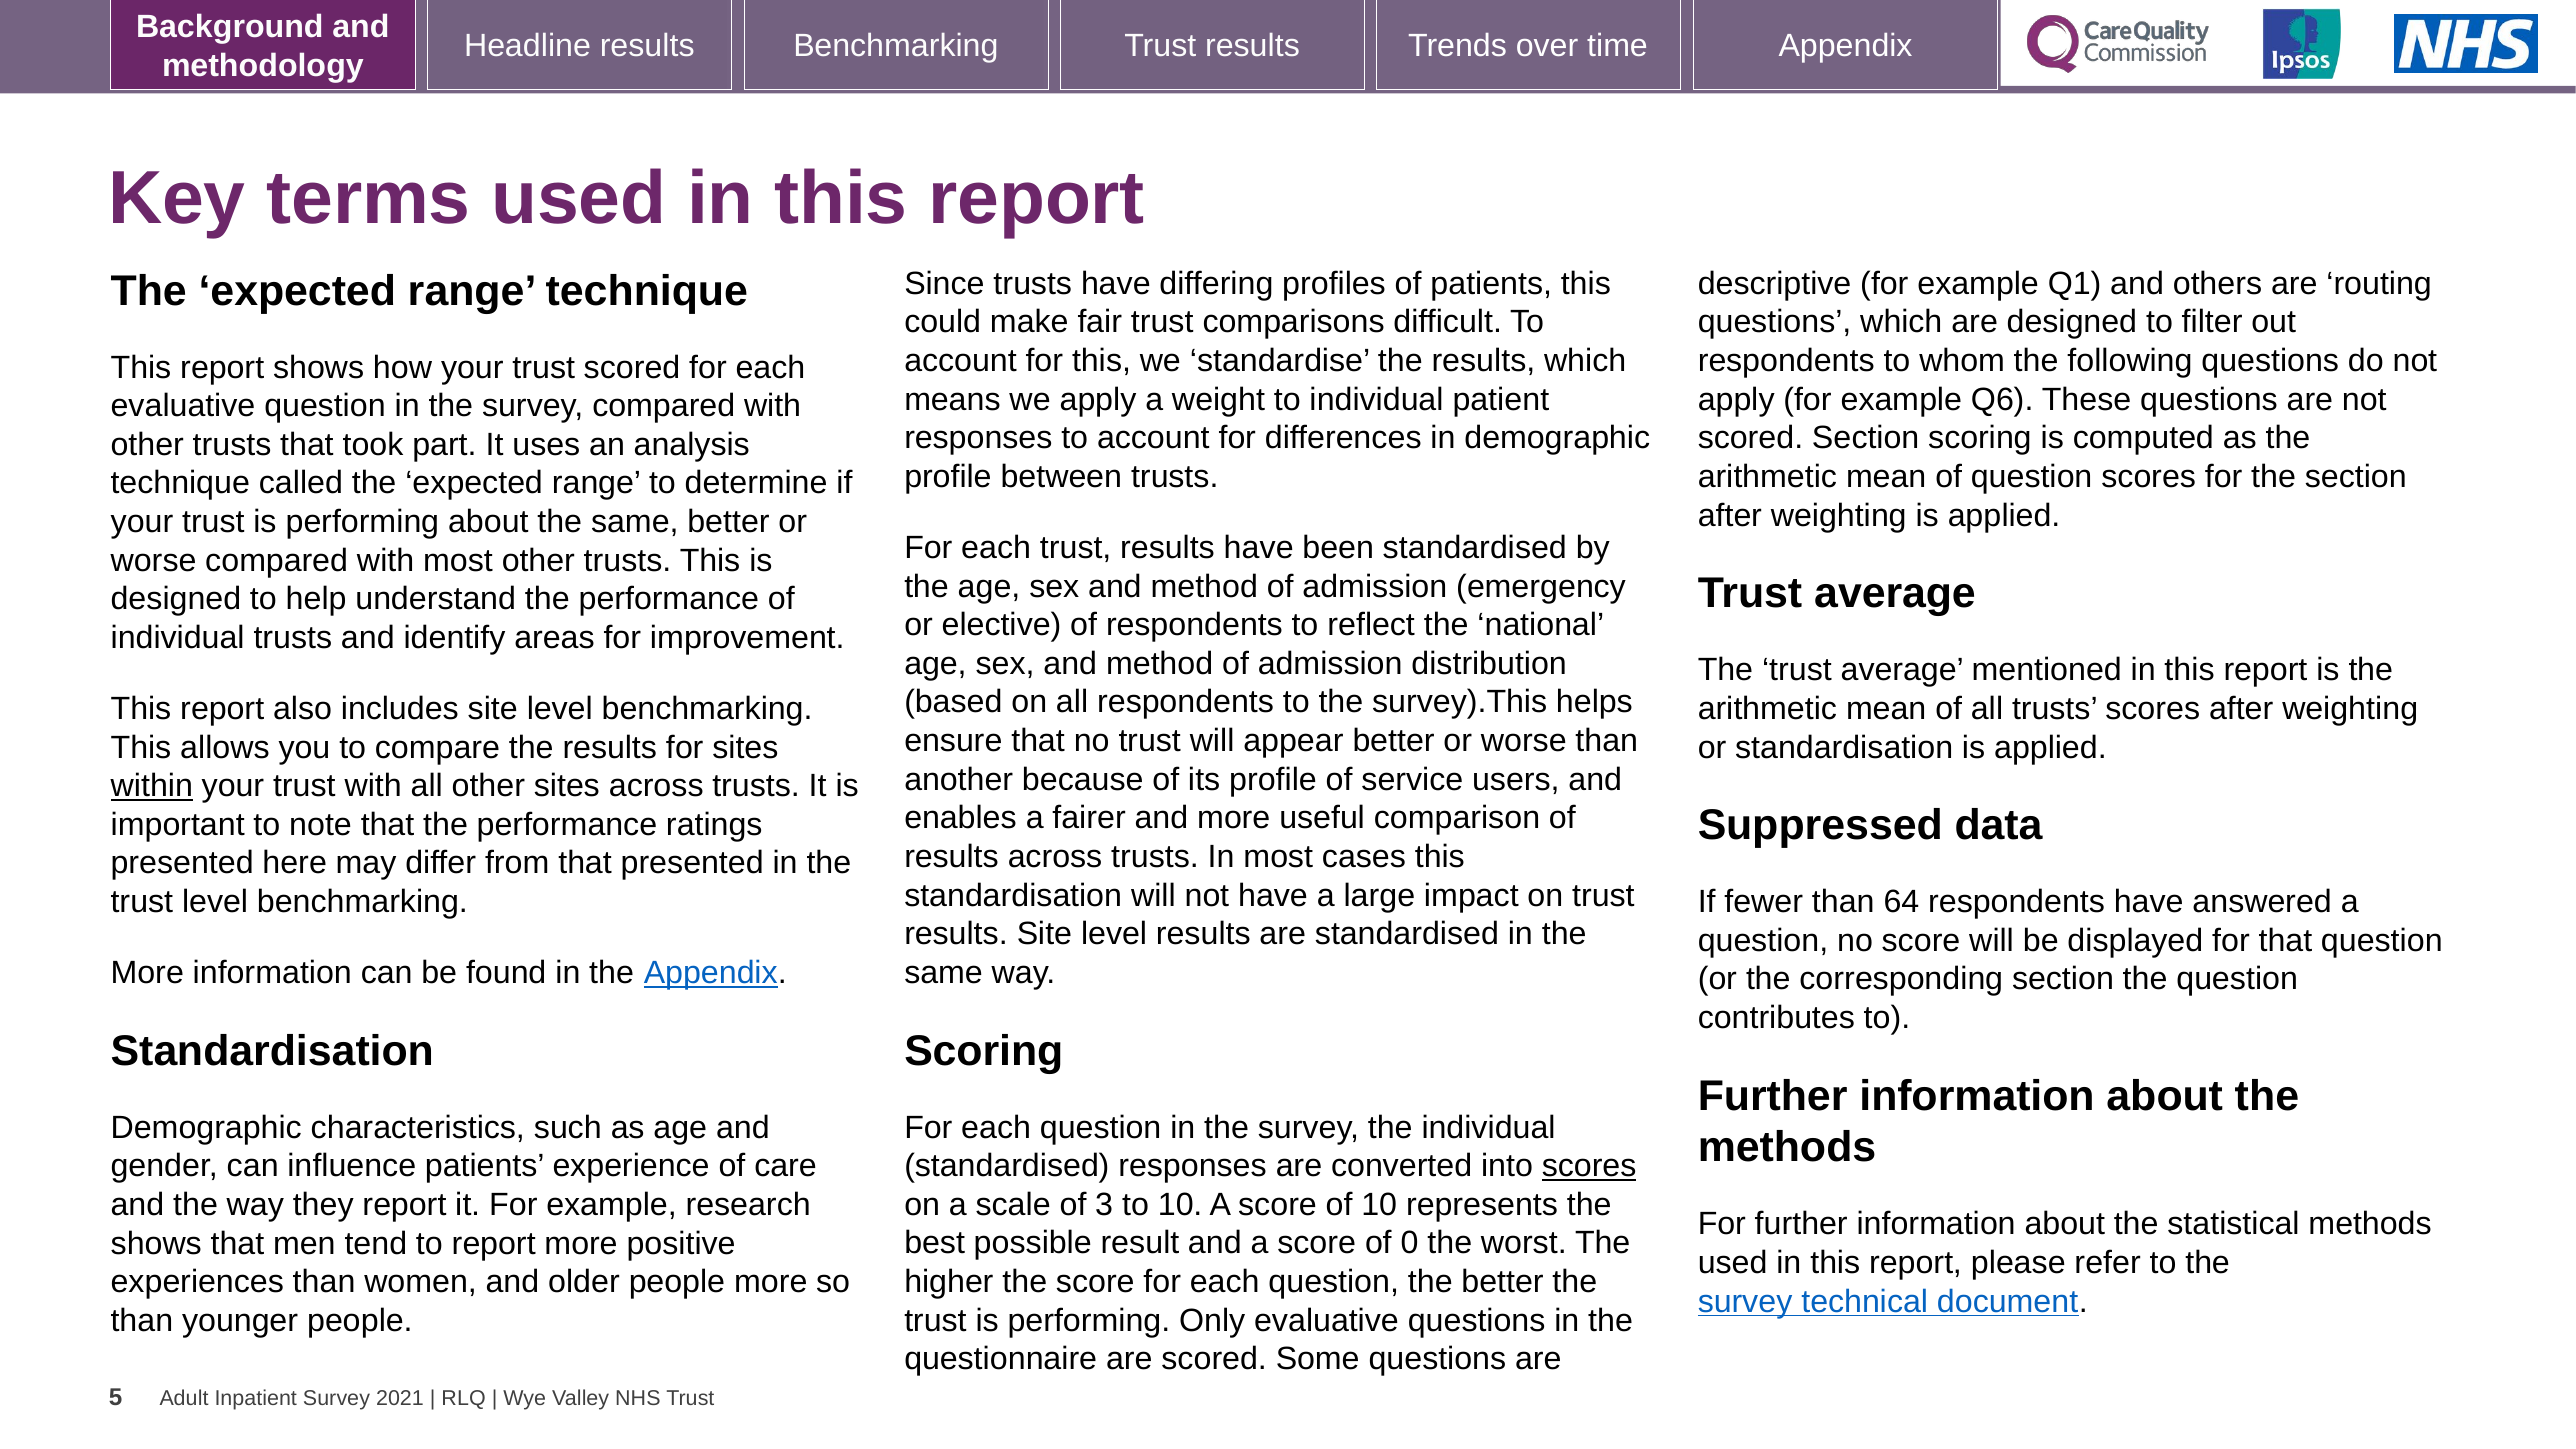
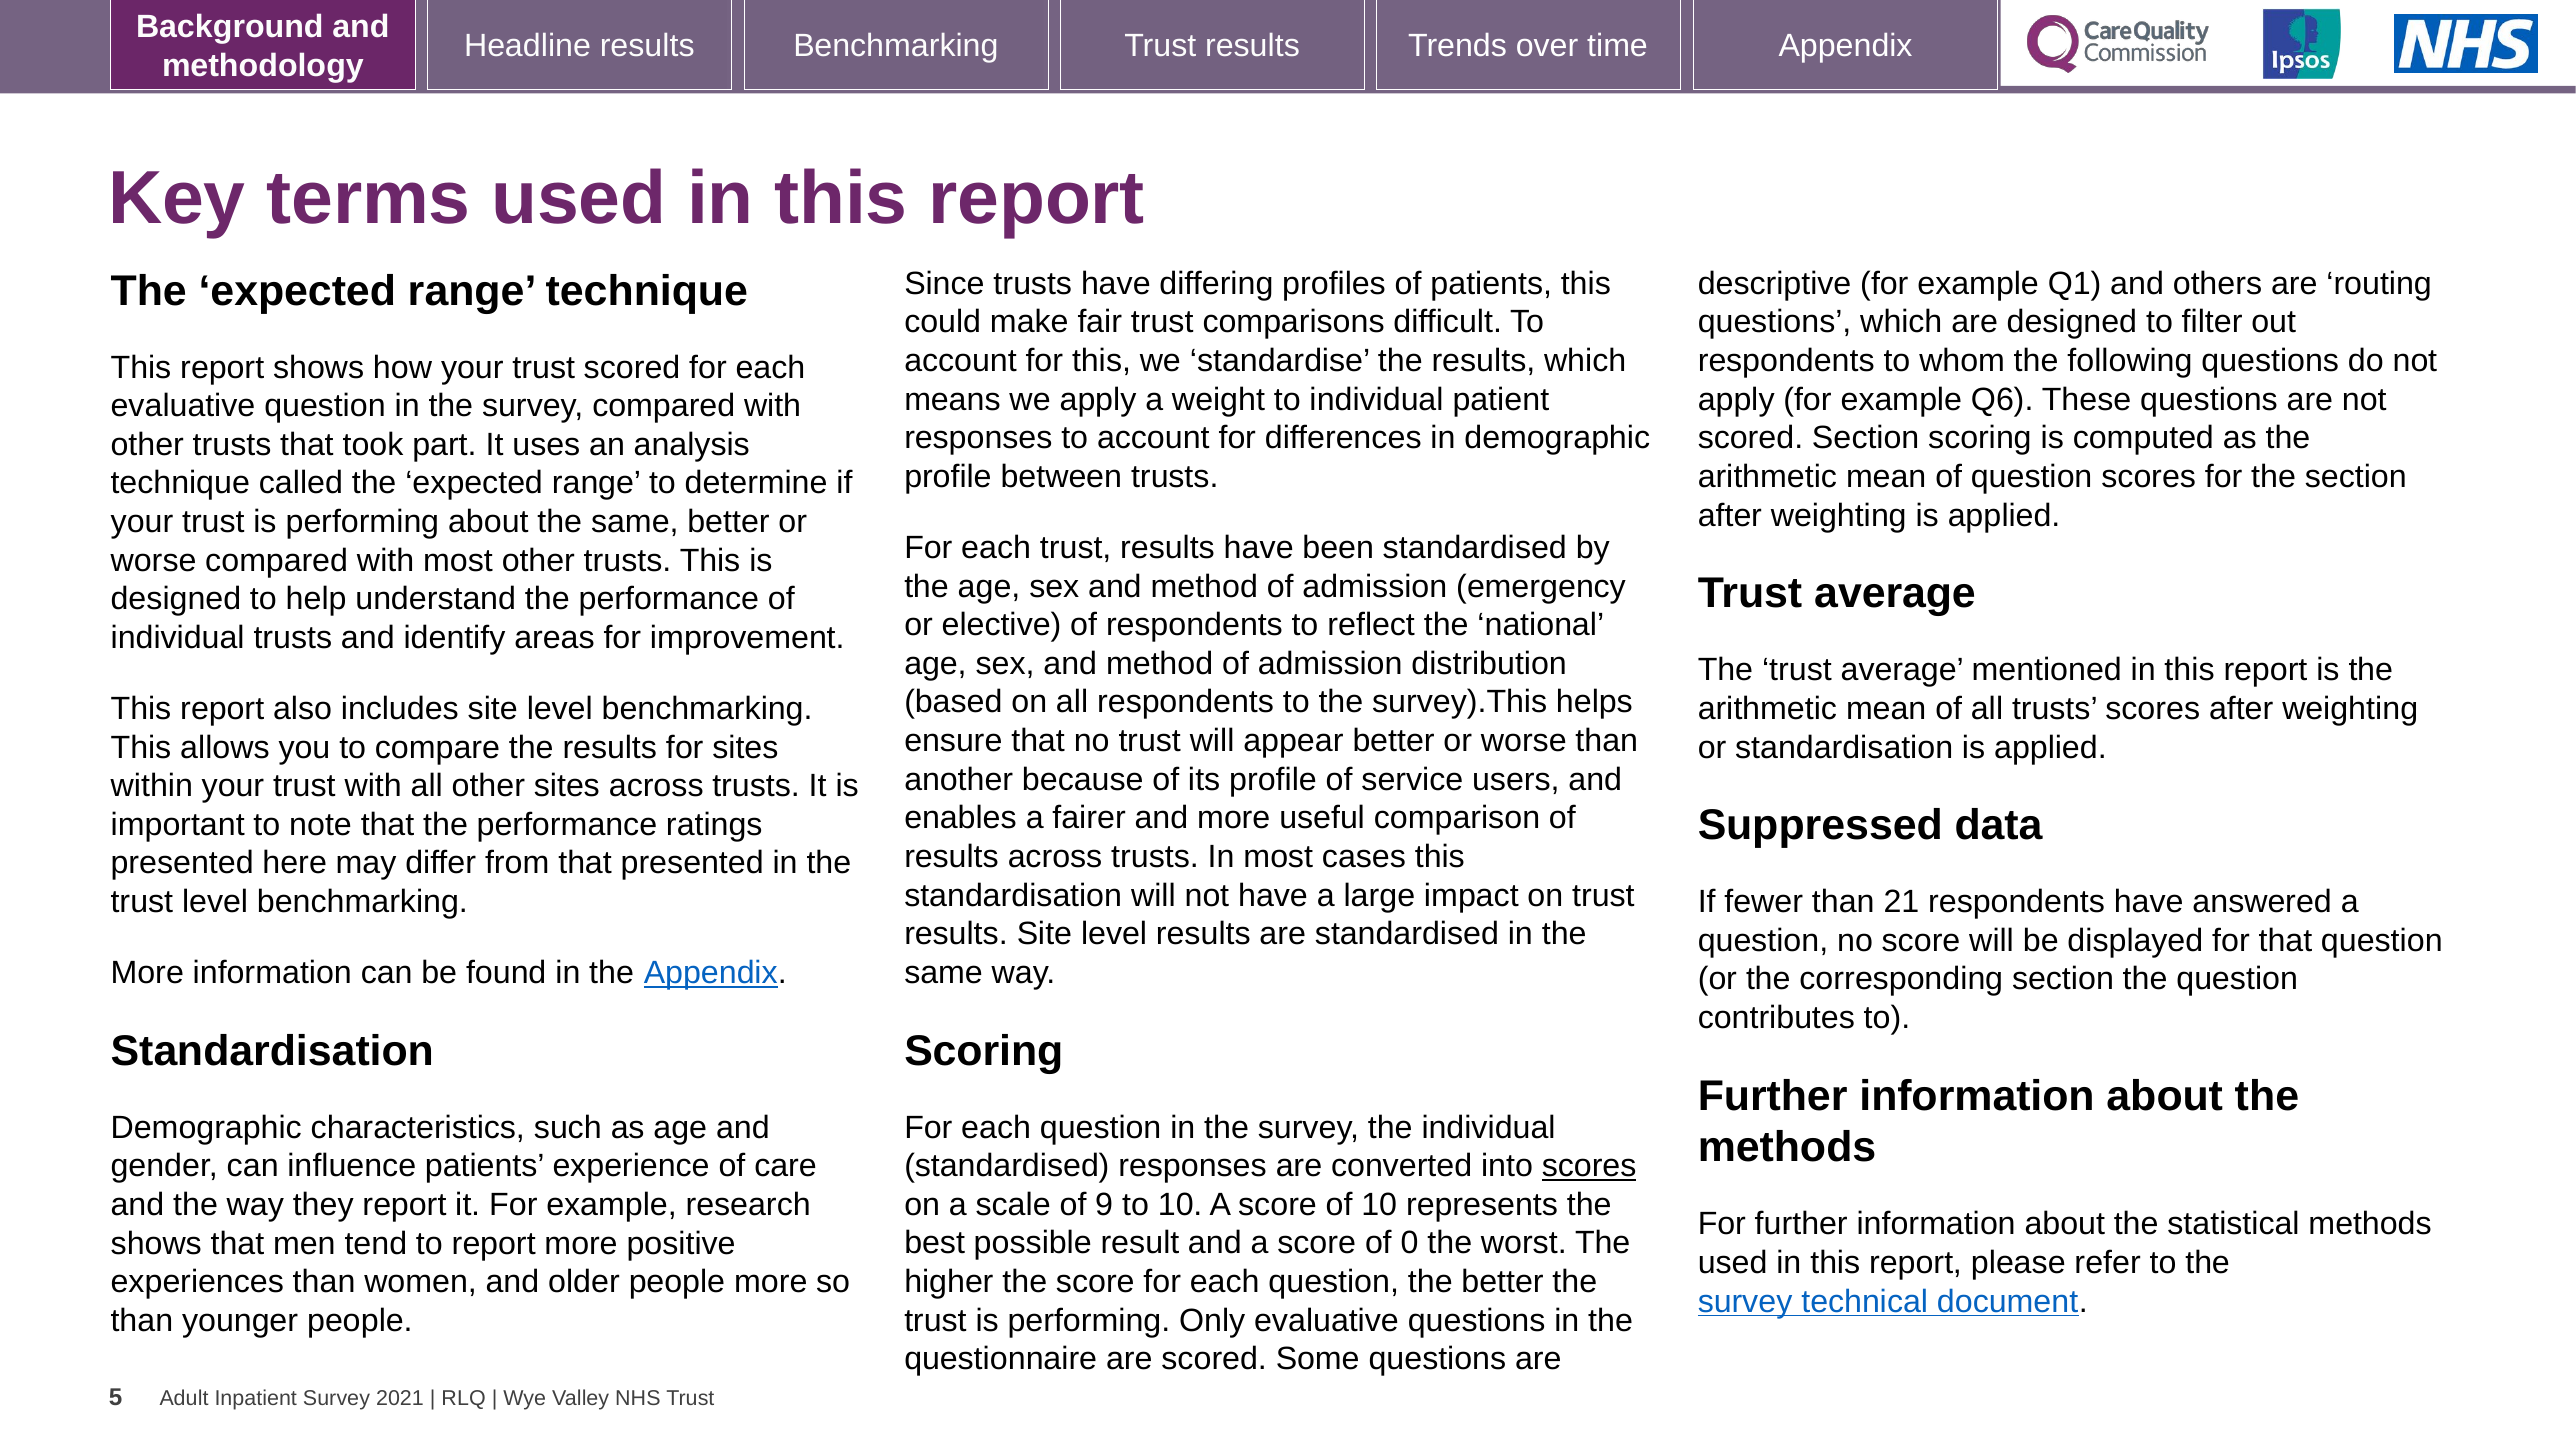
within underline: present -> none
64: 64 -> 21
3: 3 -> 9
